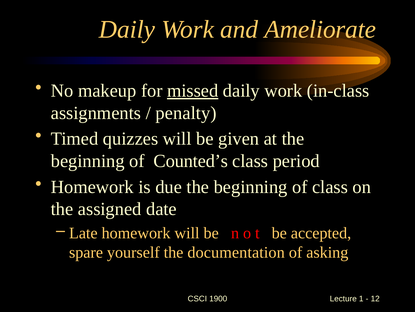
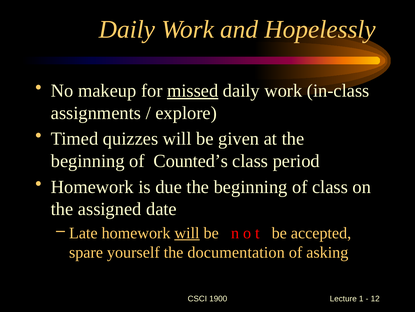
Ameliorate: Ameliorate -> Hopelessly
penalty: penalty -> explore
will at (187, 232) underline: none -> present
